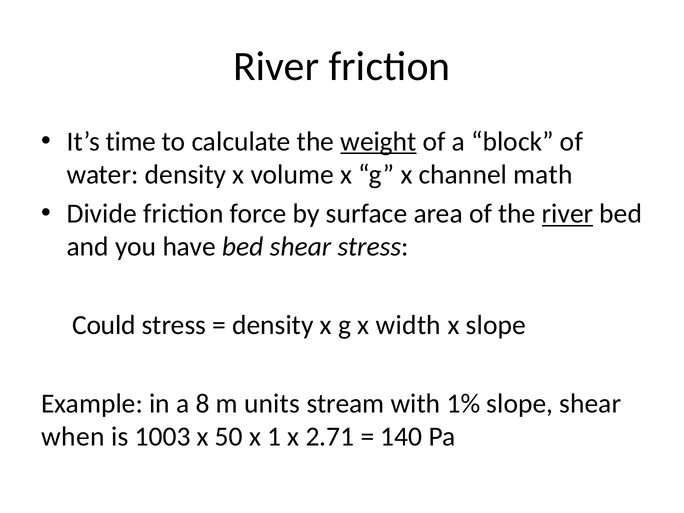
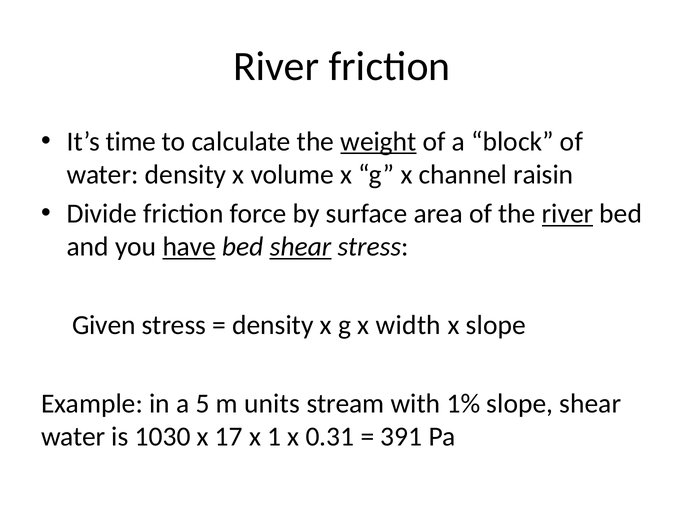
math: math -> raisin
have underline: none -> present
shear at (300, 247) underline: none -> present
Could: Could -> Given
8: 8 -> 5
when at (73, 437): when -> water
1003: 1003 -> 1030
50: 50 -> 17
2.71: 2.71 -> 0.31
140: 140 -> 391
